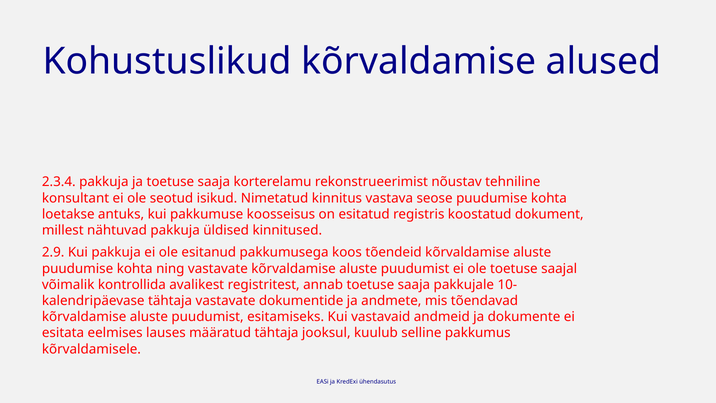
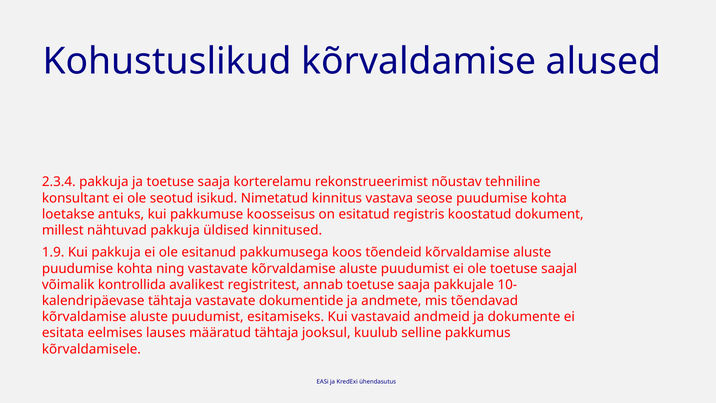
2.9: 2.9 -> 1.9
